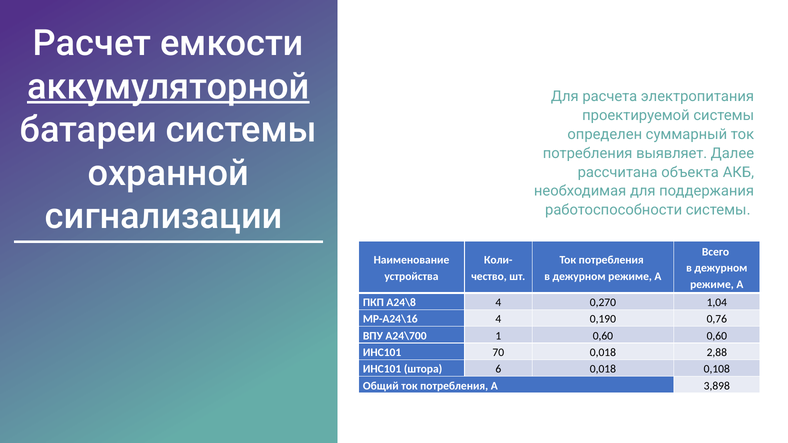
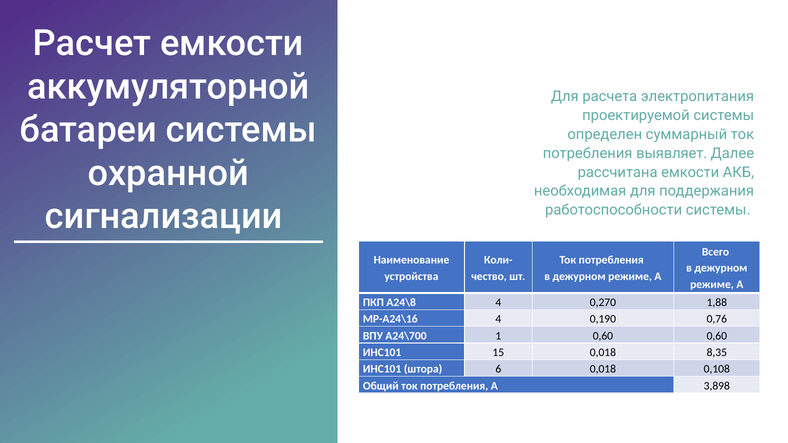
аккумуляторной underline: present -> none
рассчитана объекта: объекта -> емкости
1,04: 1,04 -> 1,88
70: 70 -> 15
2,88: 2,88 -> 8,35
